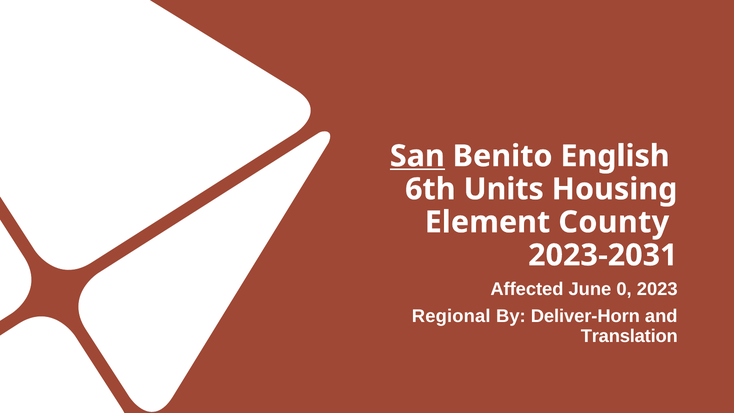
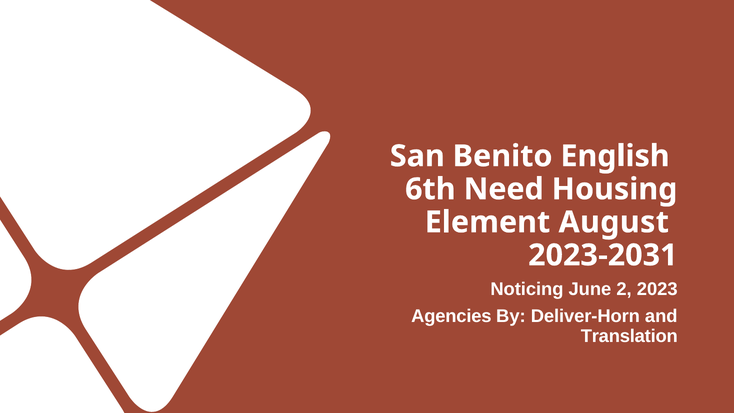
San underline: present -> none
Units: Units -> Need
County: County -> August
Affected: Affected -> Noticing
0: 0 -> 2
Regional: Regional -> Agencies
